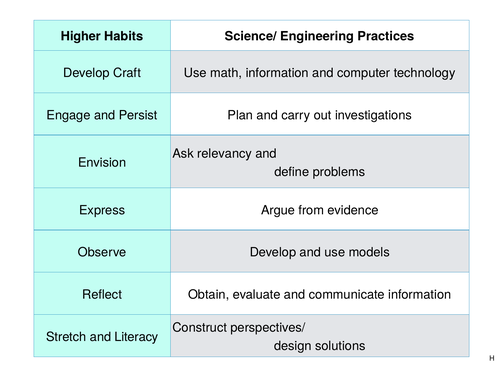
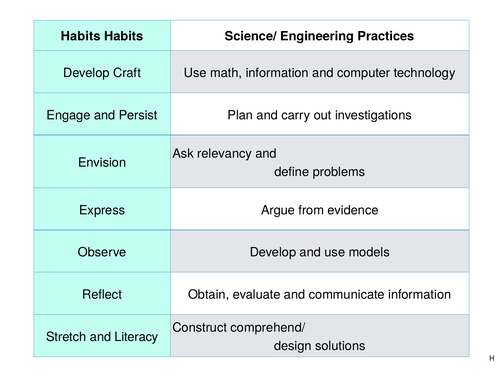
Higher at (81, 36): Higher -> Habits
perspectives/: perspectives/ -> comprehend/
